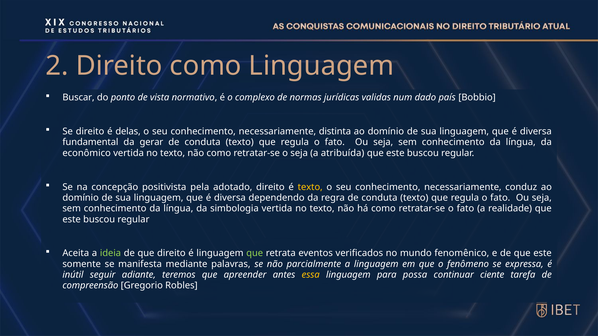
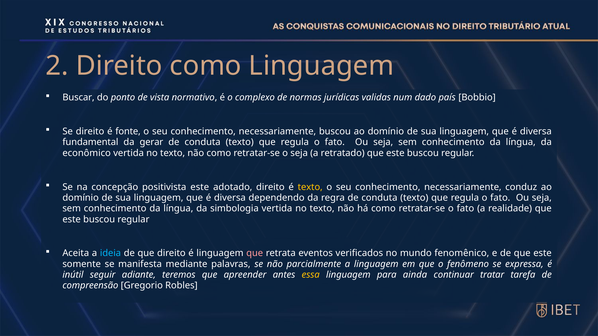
delas: delas -> fonte
necessariamente distinta: distinta -> buscou
atribuída: atribuída -> retratado
positivista pela: pela -> este
ideia colour: light green -> light blue
que at (255, 253) colour: light green -> pink
possa: possa -> ainda
ciente: ciente -> tratar
